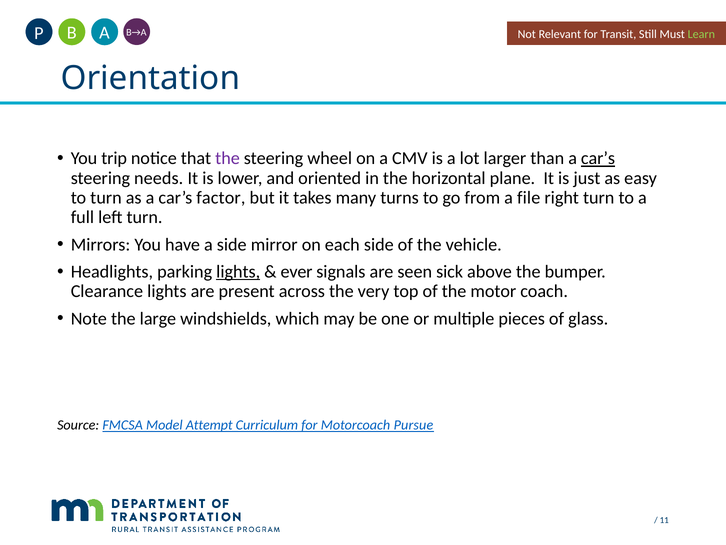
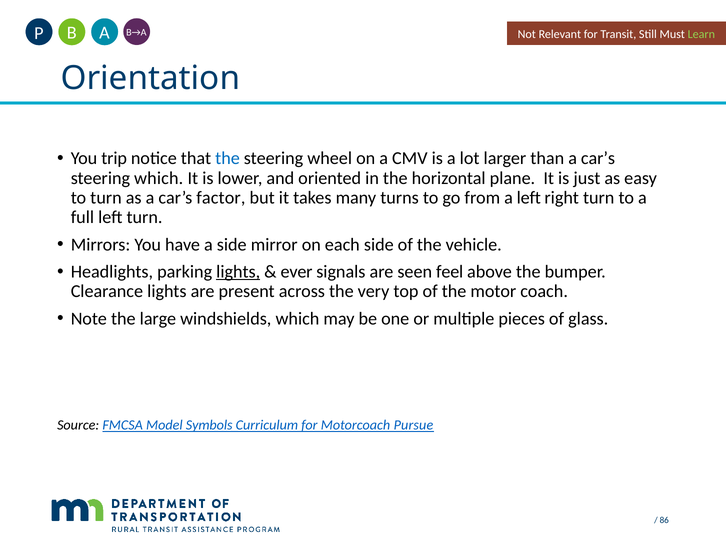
the at (227, 158) colour: purple -> blue
car’s at (598, 158) underline: present -> none
steering needs: needs -> which
a file: file -> left
sick: sick -> feel
Attempt: Attempt -> Symbols
11: 11 -> 86
